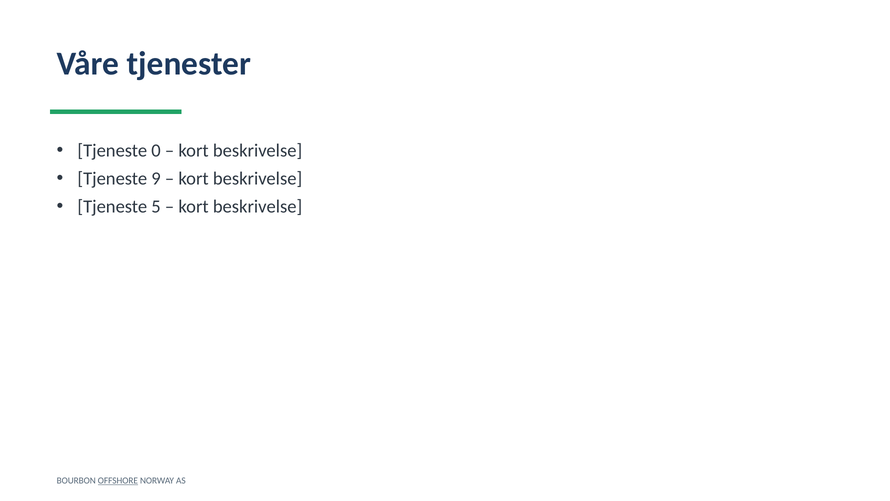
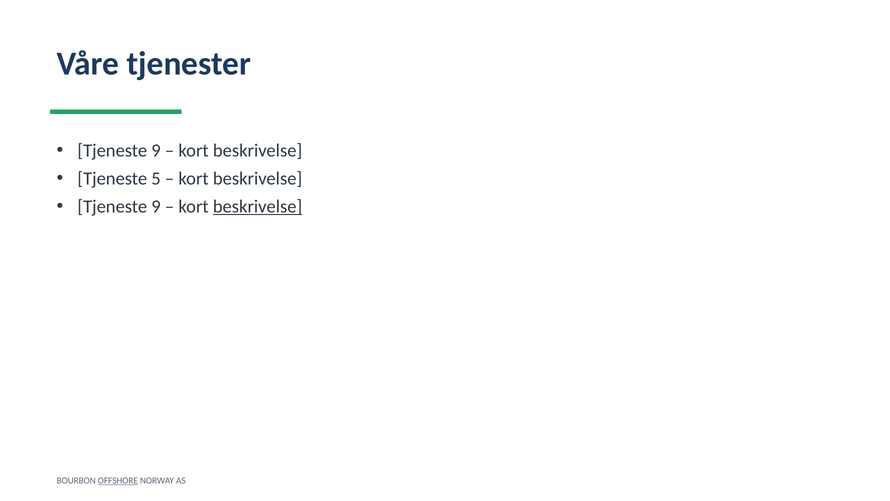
0 at (156, 151): 0 -> 9
9: 9 -> 5
5 at (156, 206): 5 -> 9
beskrivelse at (258, 206) underline: none -> present
